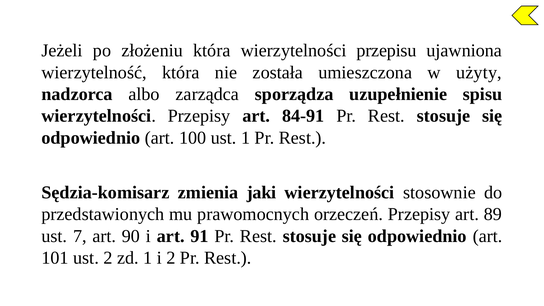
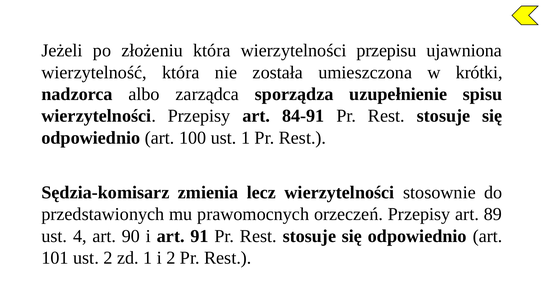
użyty: użyty -> krótki
jaki: jaki -> lecz
7: 7 -> 4
